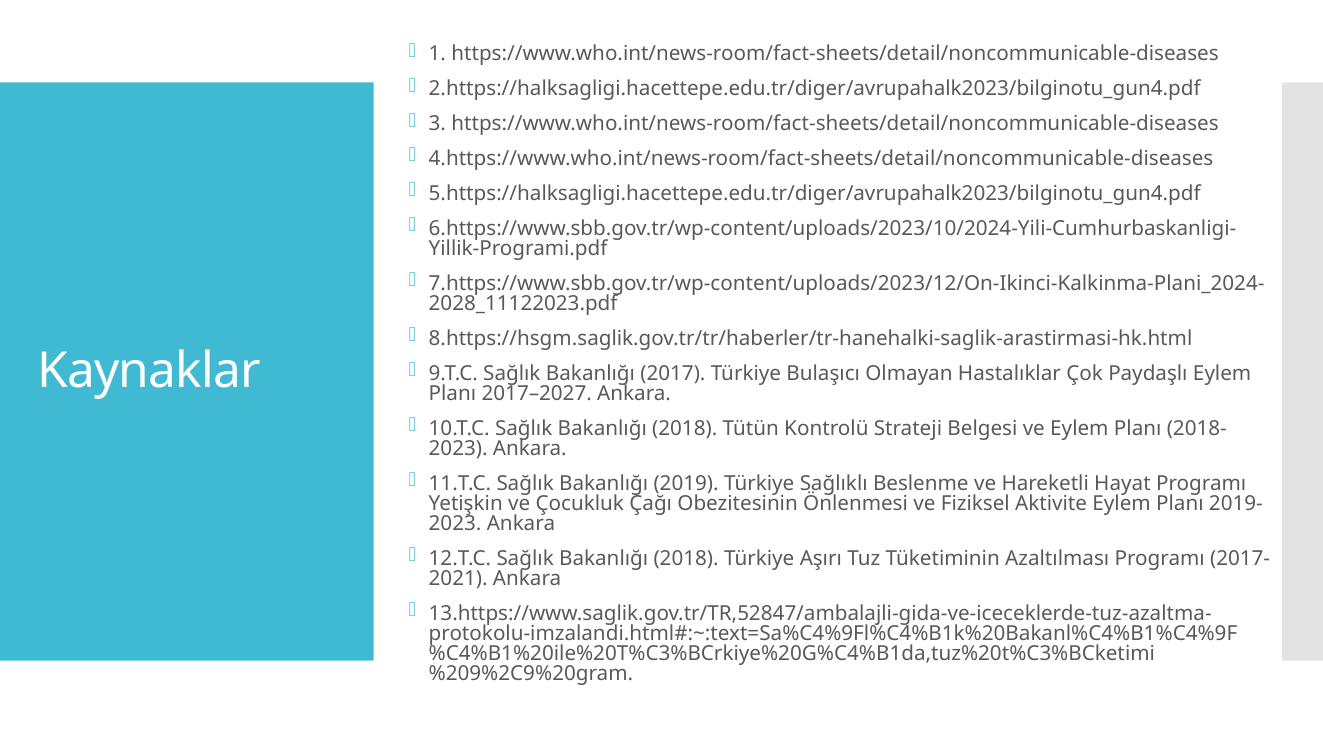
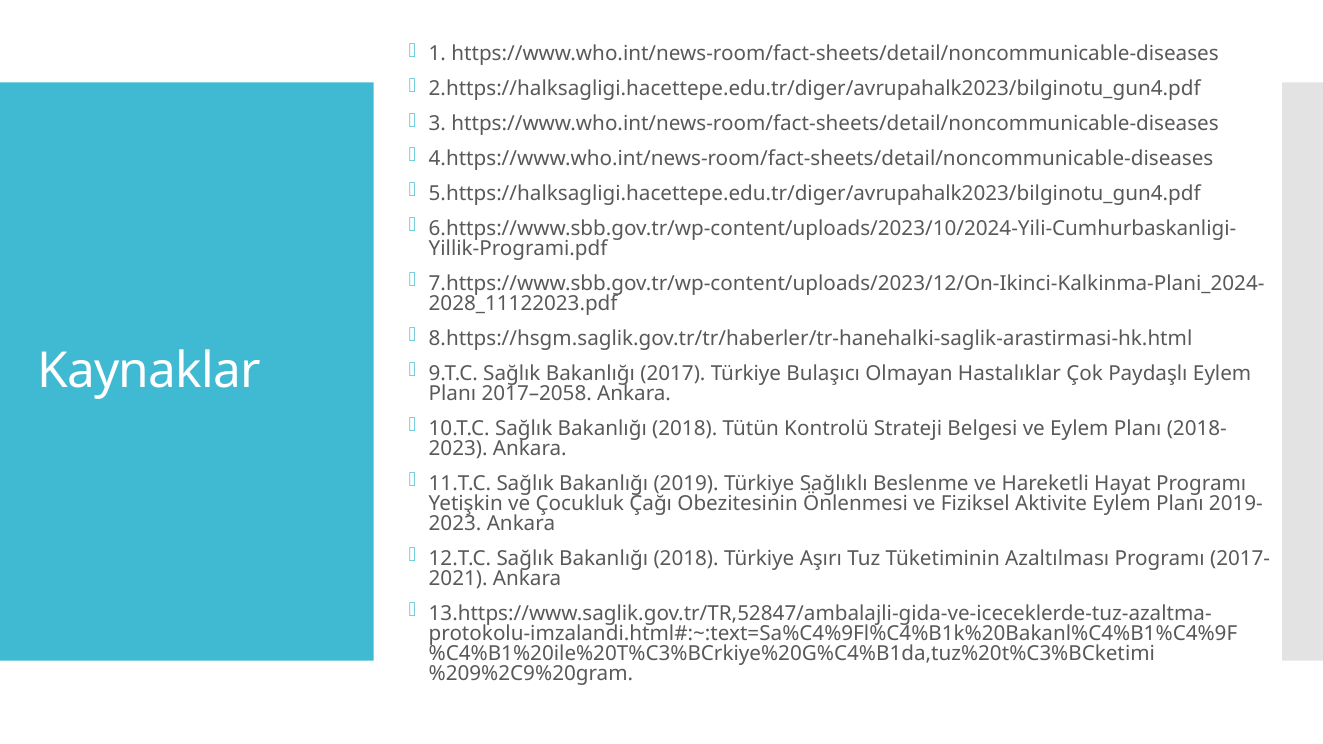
2017–2027: 2017–2027 -> 2017–2058
